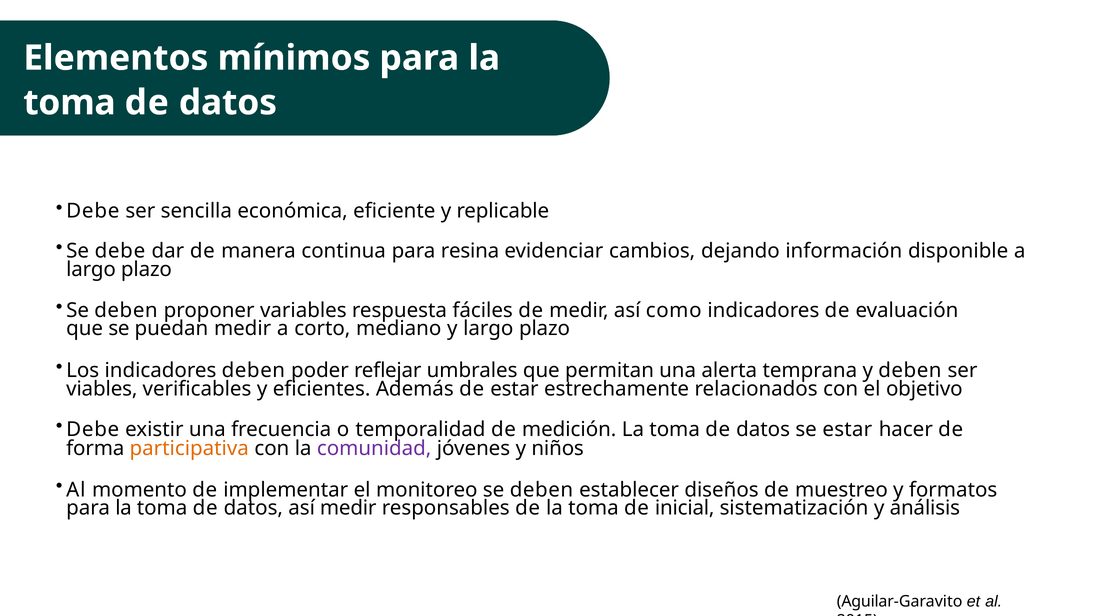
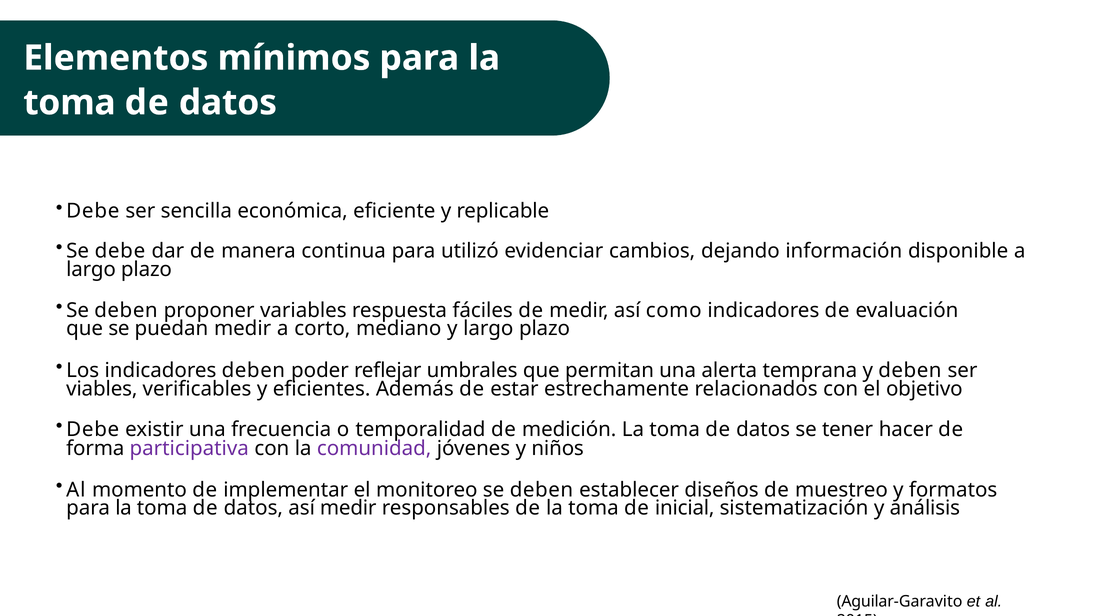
resina: resina -> utilizó
se estar: estar -> tener
participativa colour: orange -> purple
